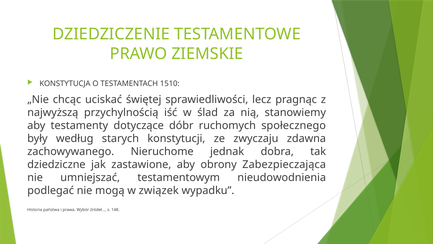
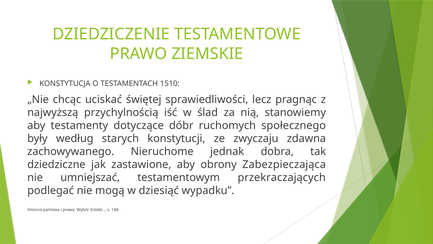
nieudowodnienia: nieudowodnienia -> przekraczających
związek: związek -> dziesiąć
